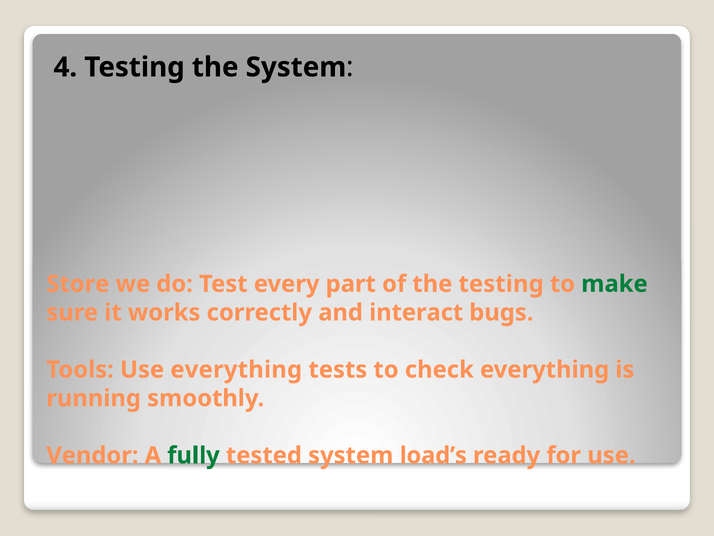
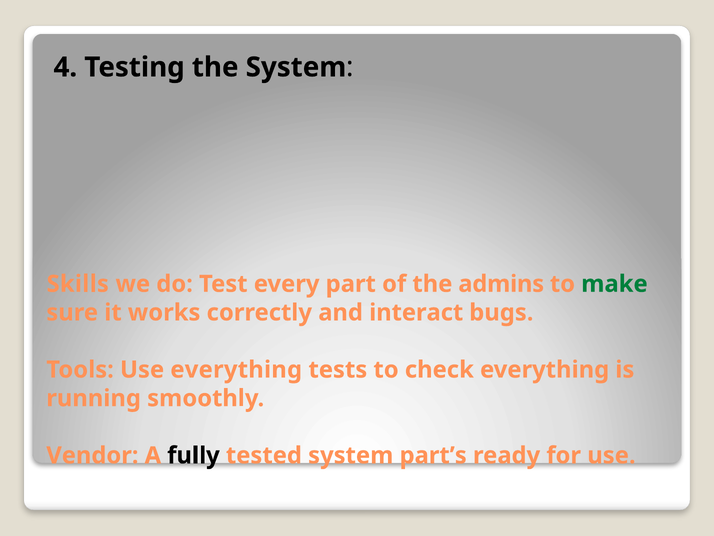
Store: Store -> Skills
the testing: testing -> admins
fully colour: green -> black
load’s: load’s -> part’s
